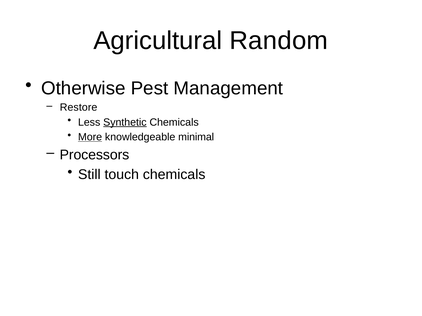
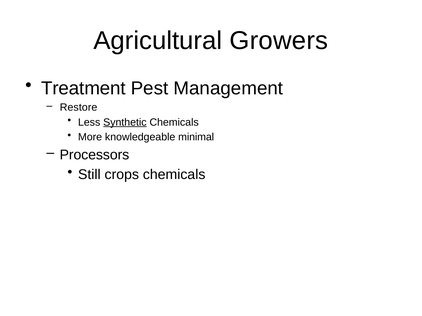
Random: Random -> Growers
Otherwise: Otherwise -> Treatment
More underline: present -> none
touch: touch -> crops
